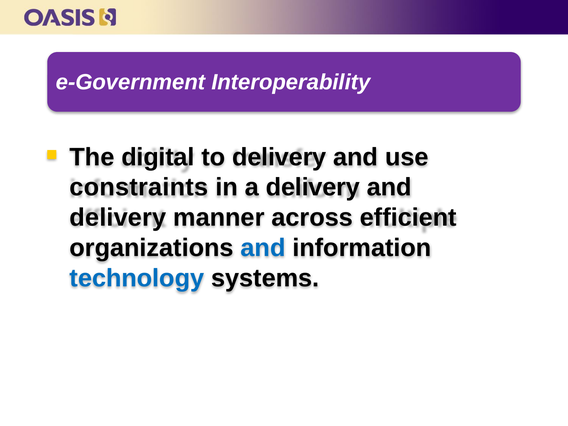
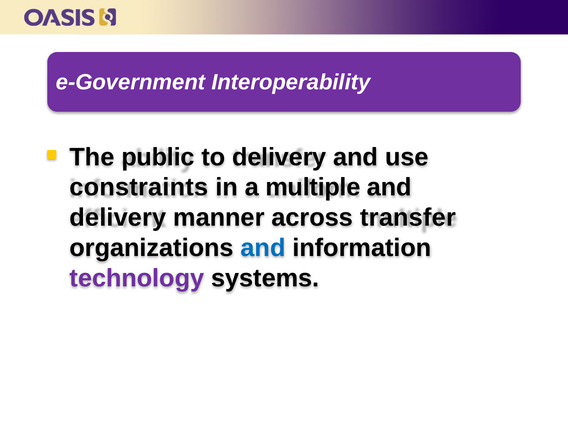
digital: digital -> public
a delivery: delivery -> multiple
efficient: efficient -> transfer
technology colour: blue -> purple
